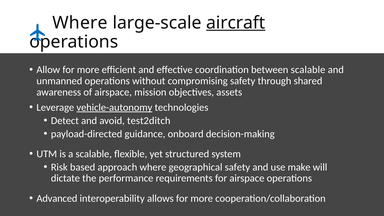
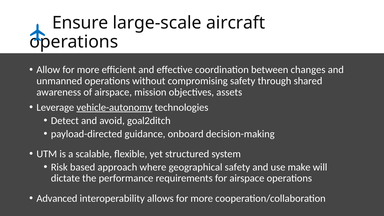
Where at (80, 23): Where -> Ensure
aircraft underline: present -> none
between scalable: scalable -> changes
test2ditch: test2ditch -> goal2ditch
